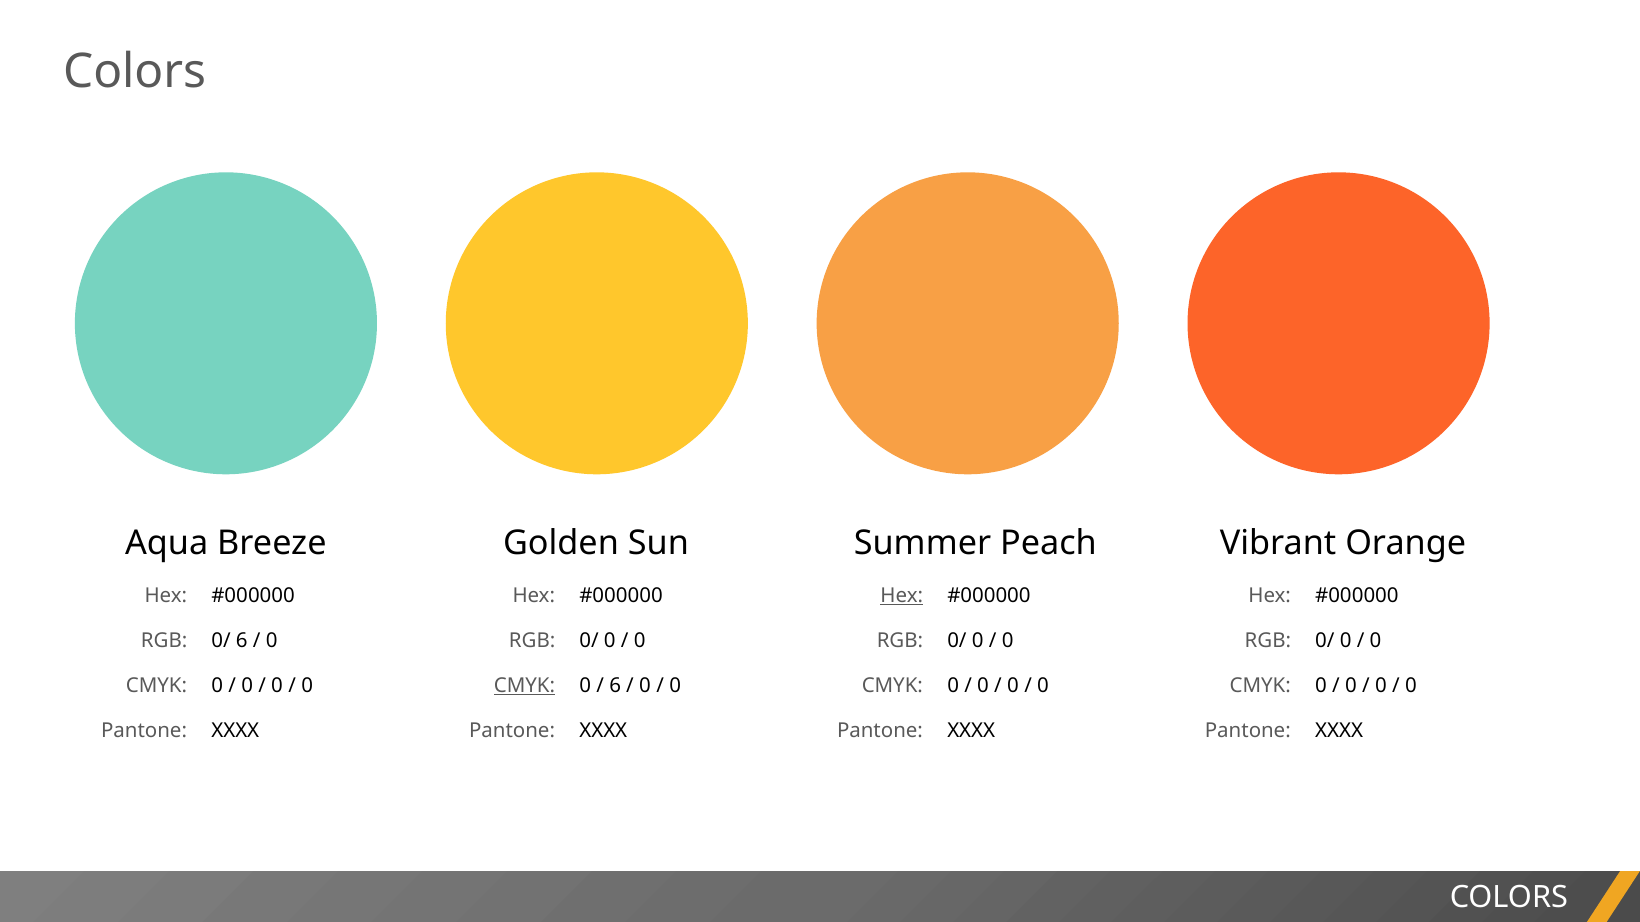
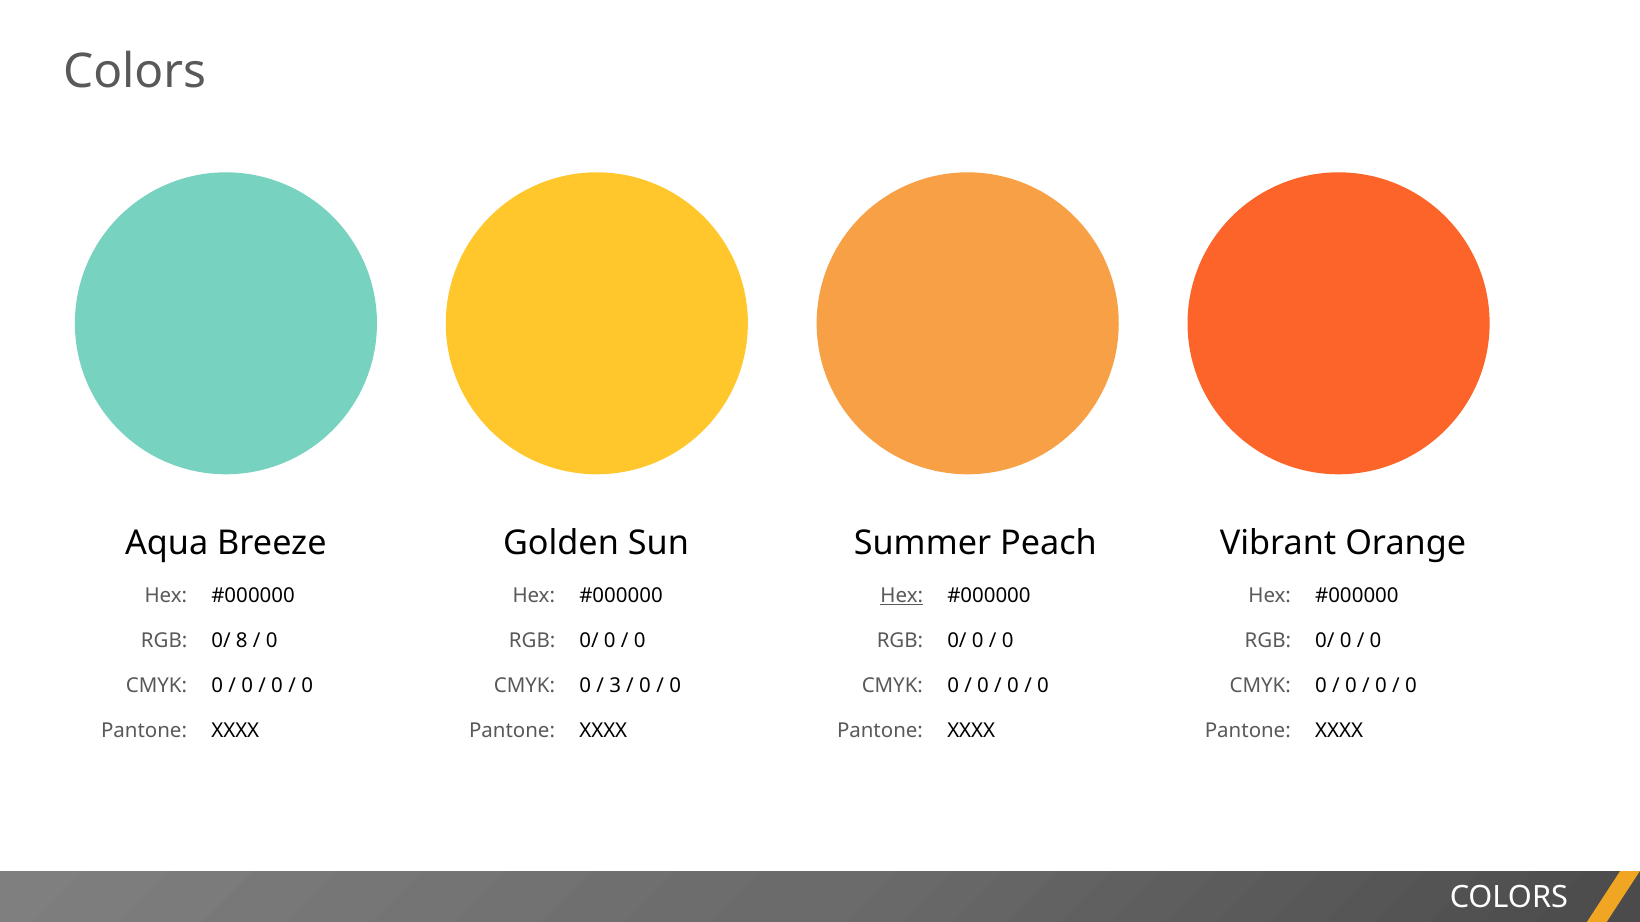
0/ 6: 6 -> 8
CMYK at (524, 686) underline: present -> none
6 at (615, 686): 6 -> 3
